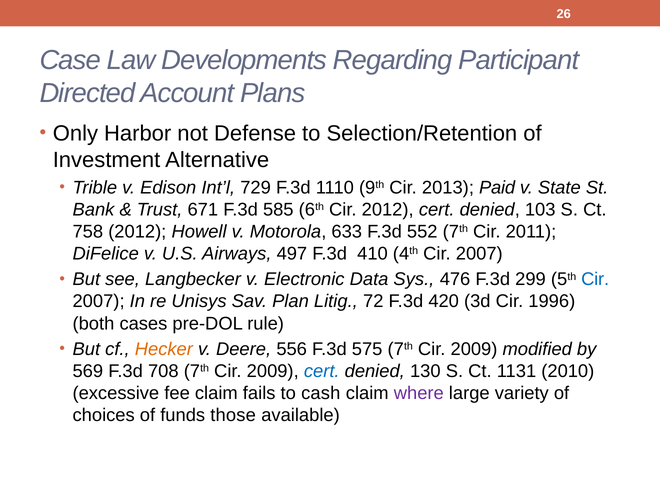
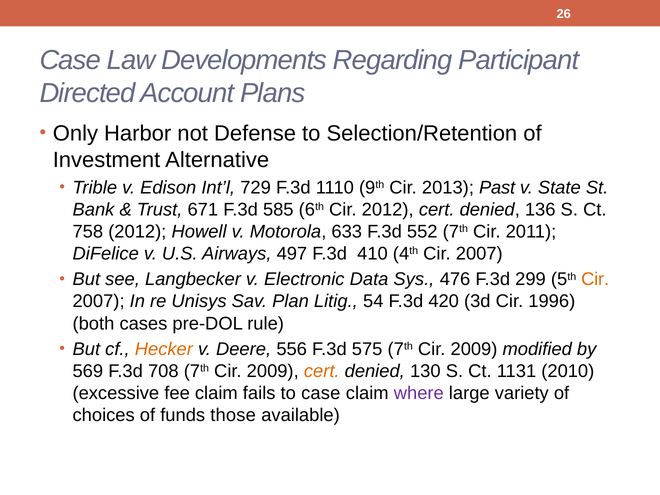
Paid: Paid -> Past
103: 103 -> 136
Cir at (595, 279) colour: blue -> orange
72: 72 -> 54
cert at (322, 371) colour: blue -> orange
to cash: cash -> case
